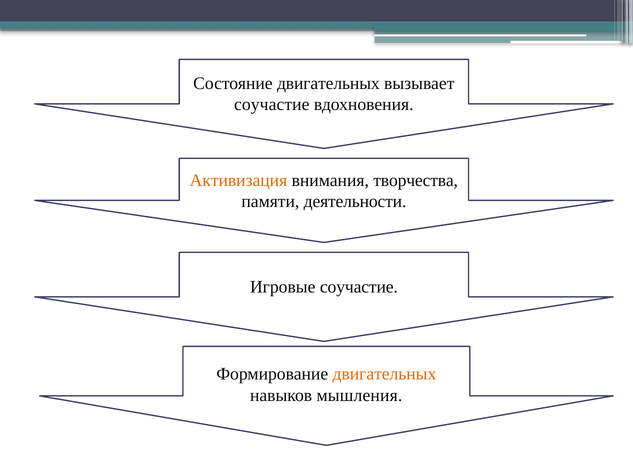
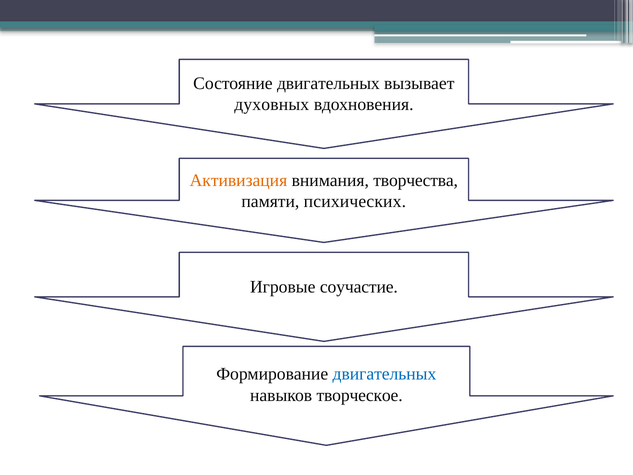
соучастие at (272, 104): соучастие -> духовных
деятельности: деятельности -> психических
двигательных at (384, 374) colour: orange -> blue
мышления: мышления -> творческое
